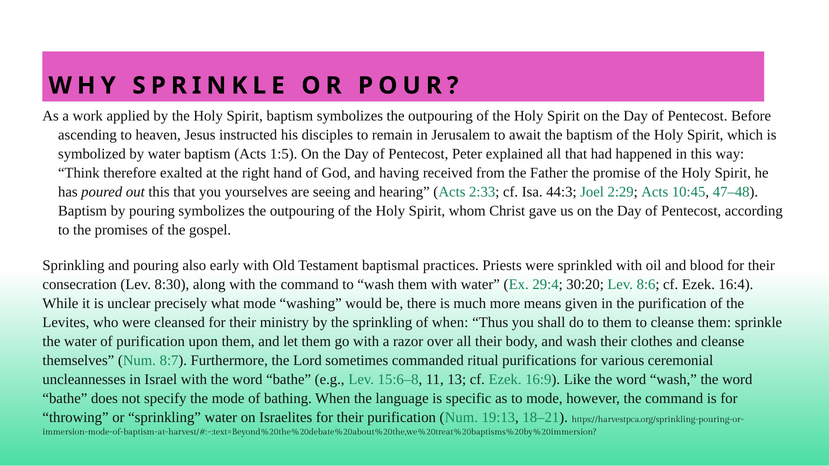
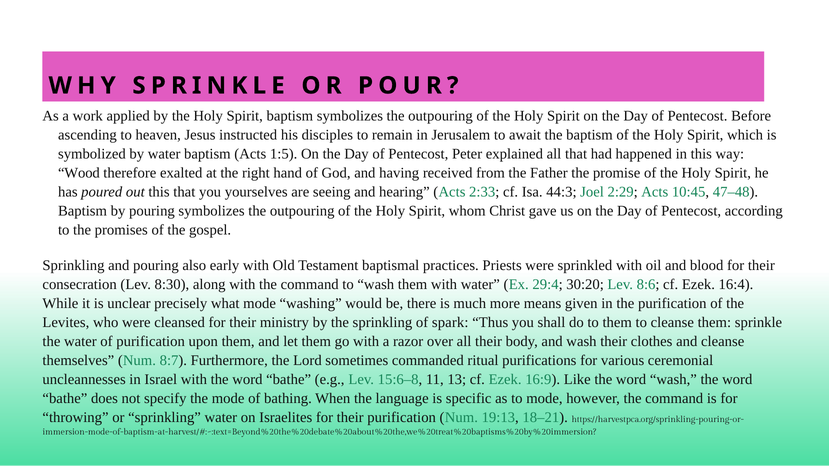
Think: Think -> Wood
of when: when -> spark
